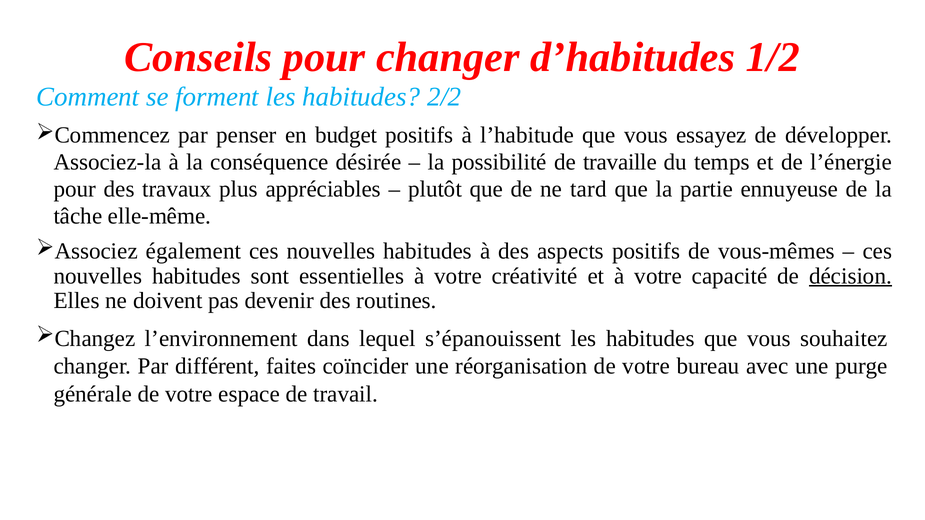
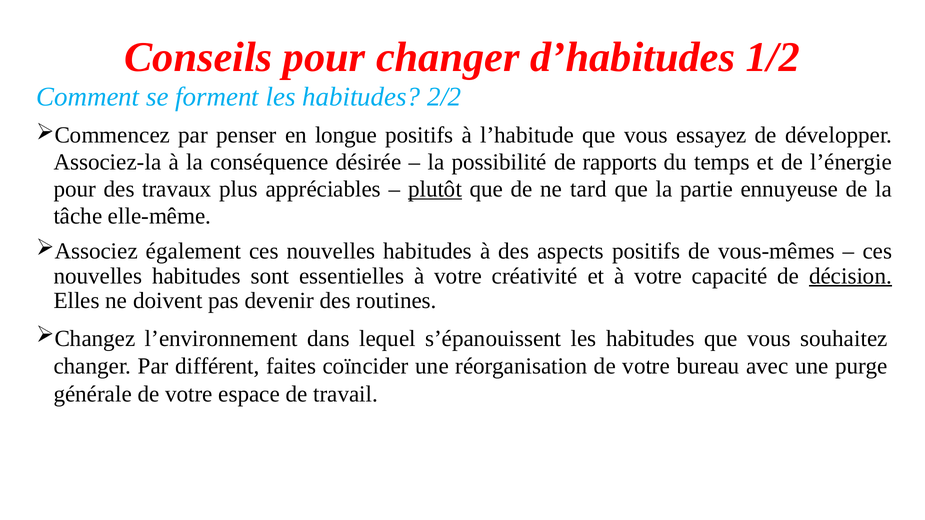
budget: budget -> longue
travaille: travaille -> rapports
plutôt underline: none -> present
